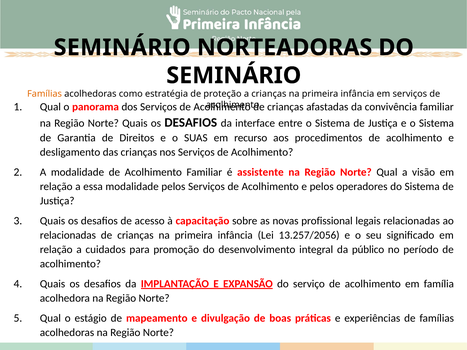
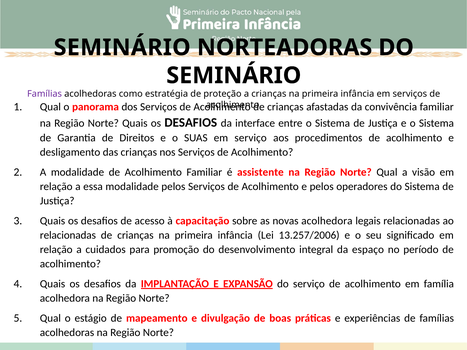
Famílias at (44, 94) colour: orange -> purple
em recurso: recurso -> serviço
novas profissional: profissional -> acolhedora
13.257/2056: 13.257/2056 -> 13.257/2006
público: público -> espaço
